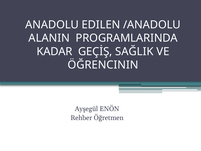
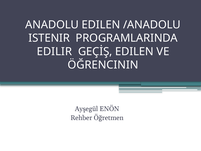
ALANIN: ALANIN -> ISTENIR
KADAR: KADAR -> EDILIR
GEÇİŞ SAĞLIK: SAĞLIK -> EDILEN
